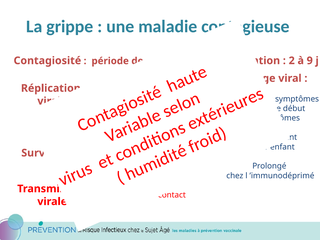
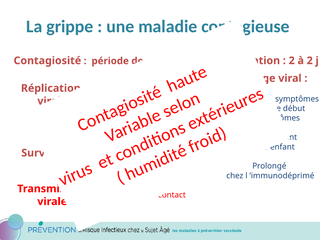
à 9: 9 -> 2
